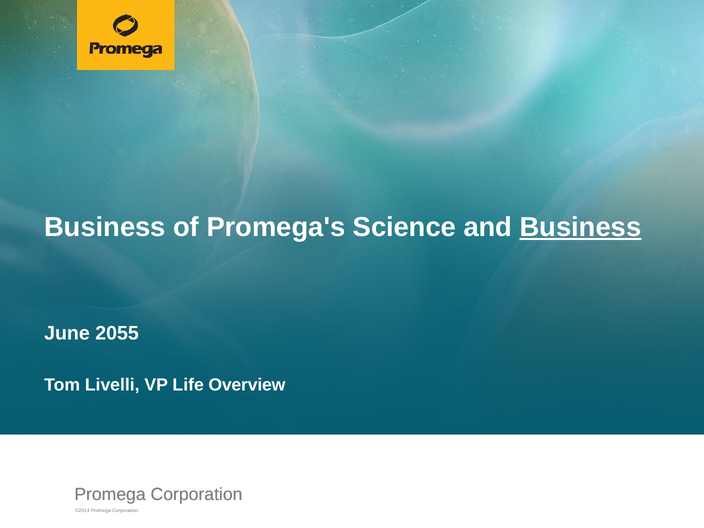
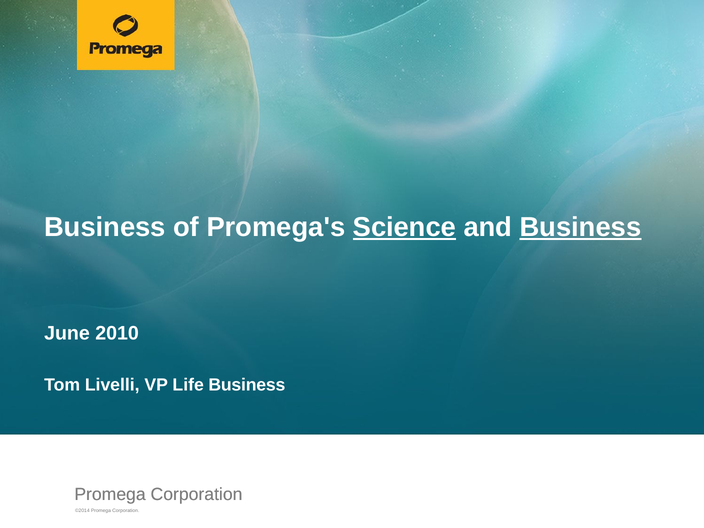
Science underline: none -> present
2055: 2055 -> 2010
Life Overview: Overview -> Business
